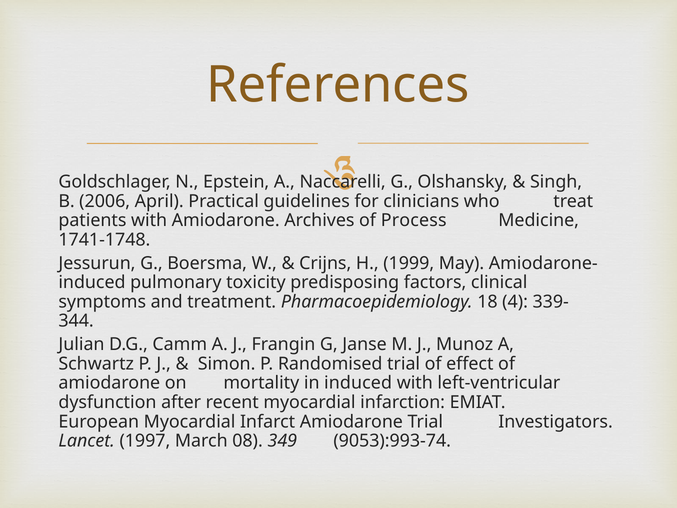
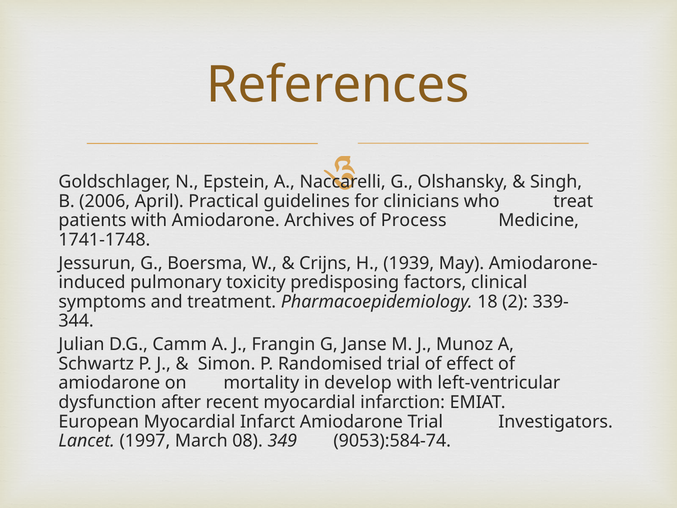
1999: 1999 -> 1939
4: 4 -> 2
in induced: induced -> develop
9053):993-74: 9053):993-74 -> 9053):584-74
